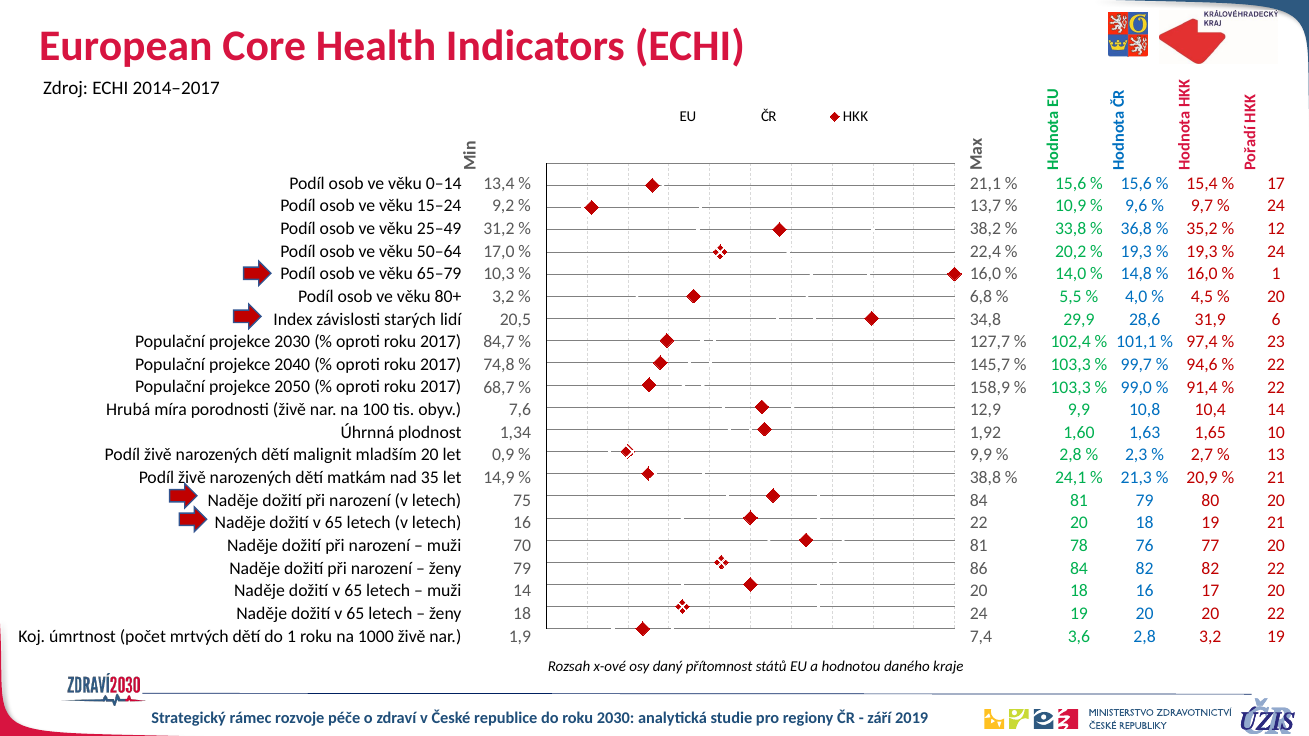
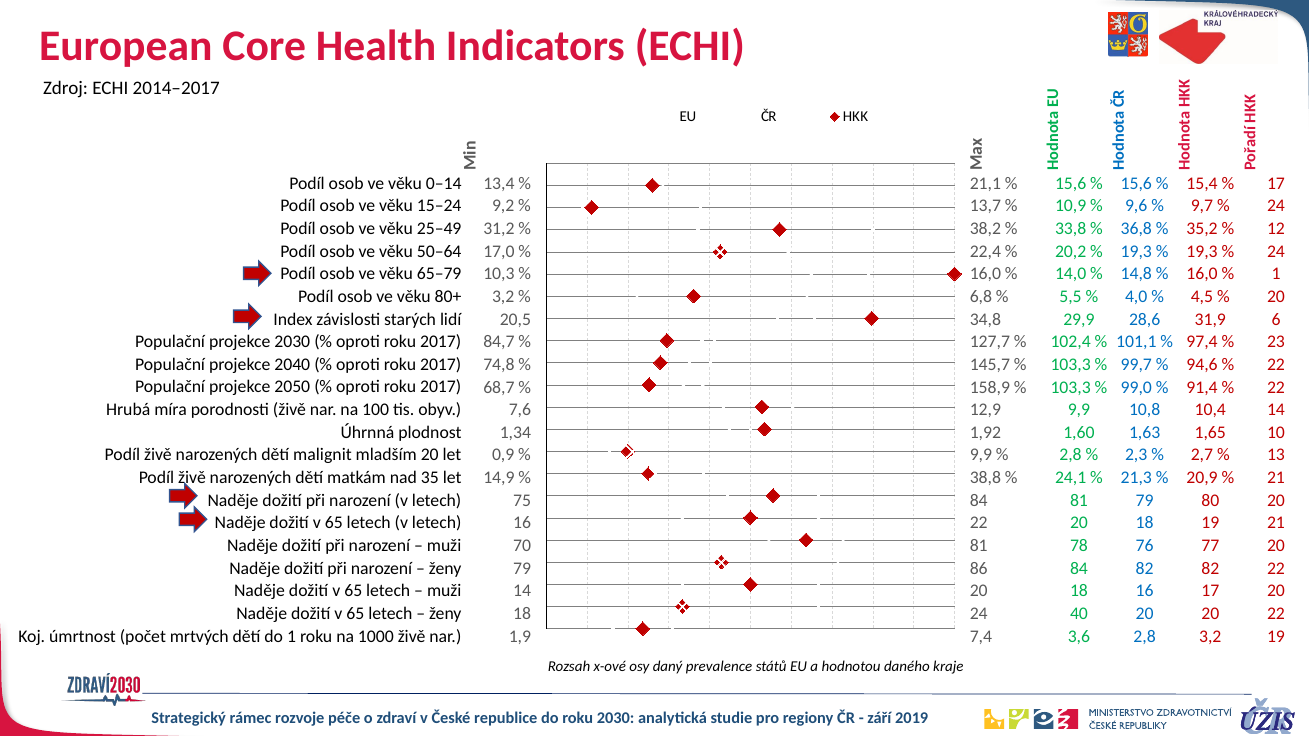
24 19: 19 -> 40
přítomnost: přítomnost -> prevalence
